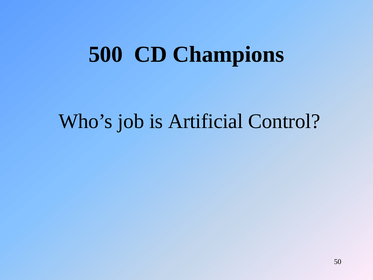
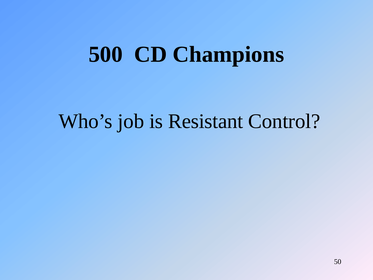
Artificial: Artificial -> Resistant
